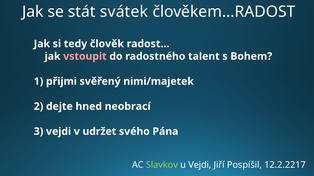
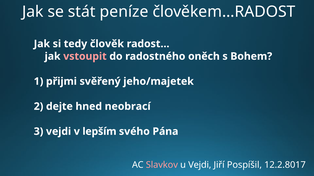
svátek: svátek -> peníze
talent: talent -> oněch
nimi/majetek: nimi/majetek -> jeho/majetek
udržet: udržet -> lepším
Slavkov colour: light green -> pink
12.2.2217: 12.2.2217 -> 12.2.8017
